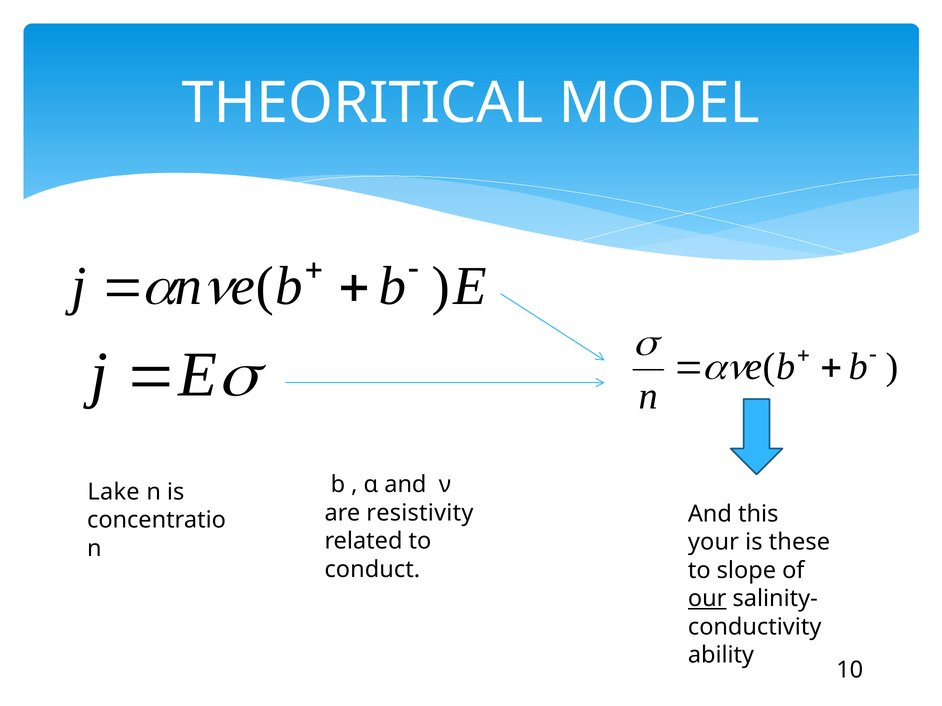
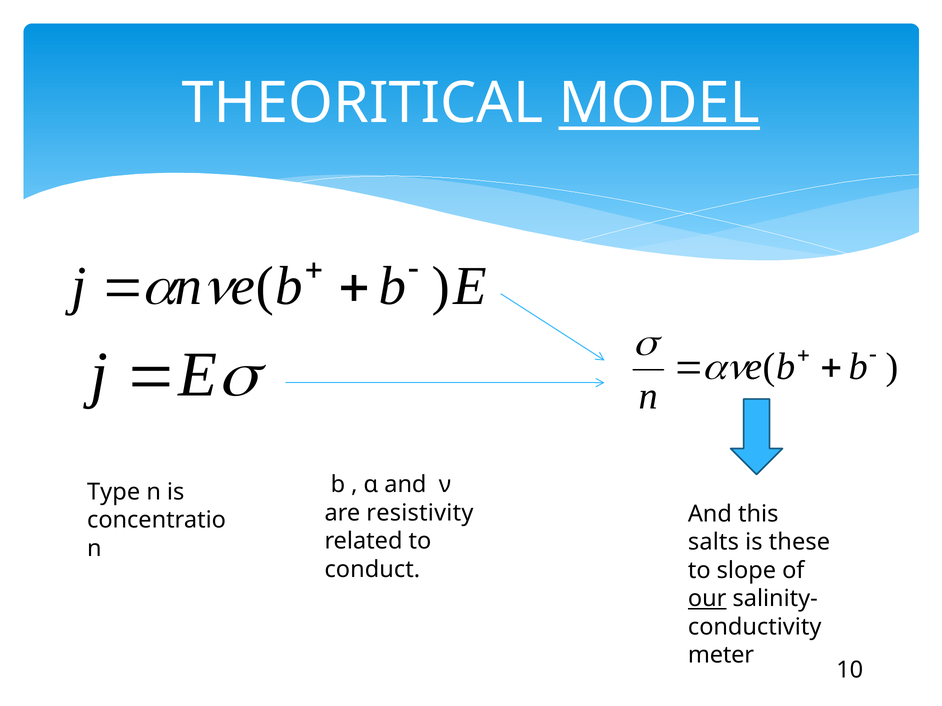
MODEL underline: none -> present
Lake: Lake -> Type
your: your -> salts
ability: ability -> meter
